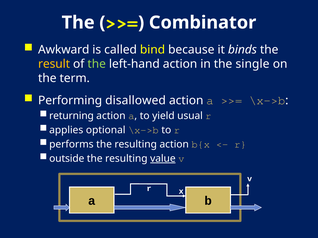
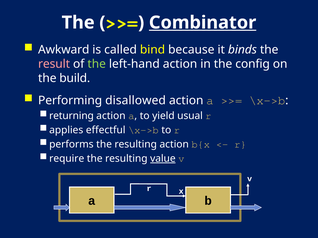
Combinator underline: none -> present
result colour: yellow -> pink
single: single -> config
term: term -> build
optional: optional -> effectful
outside: outside -> require
